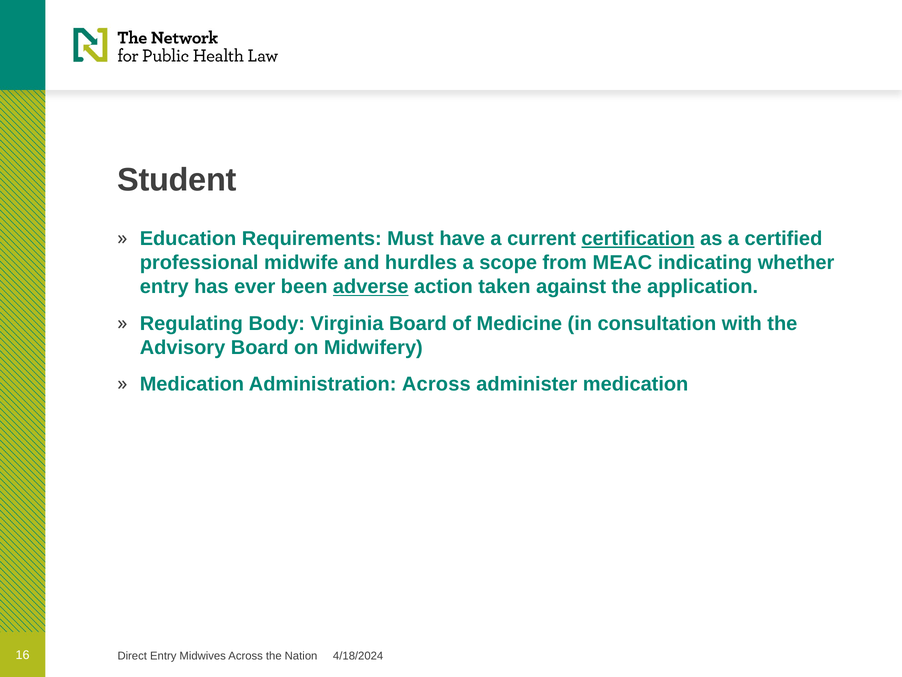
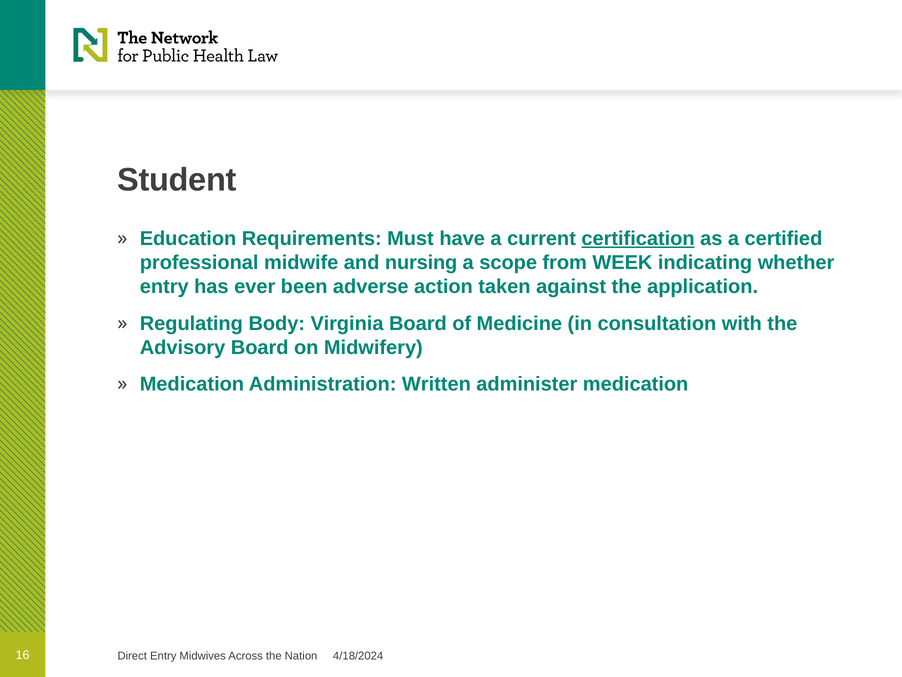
hurdles: hurdles -> nursing
MEAC: MEAC -> WEEK
adverse underline: present -> none
Administration Across: Across -> Written
